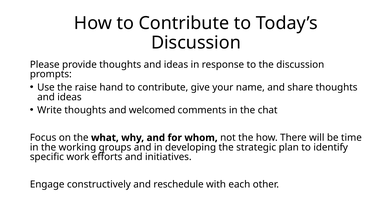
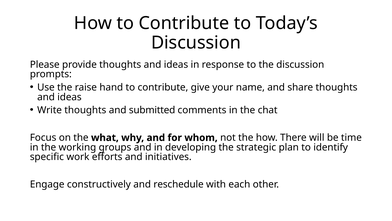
welcomed: welcomed -> submitted
